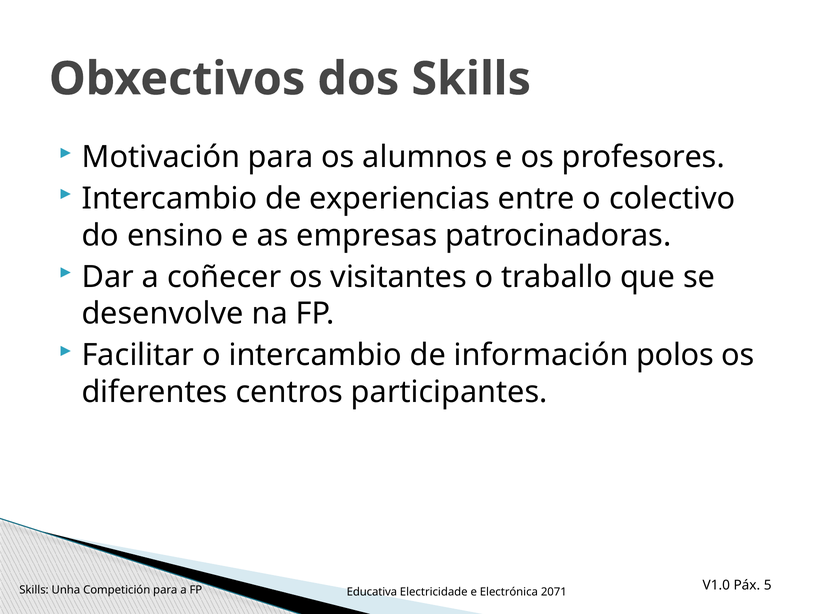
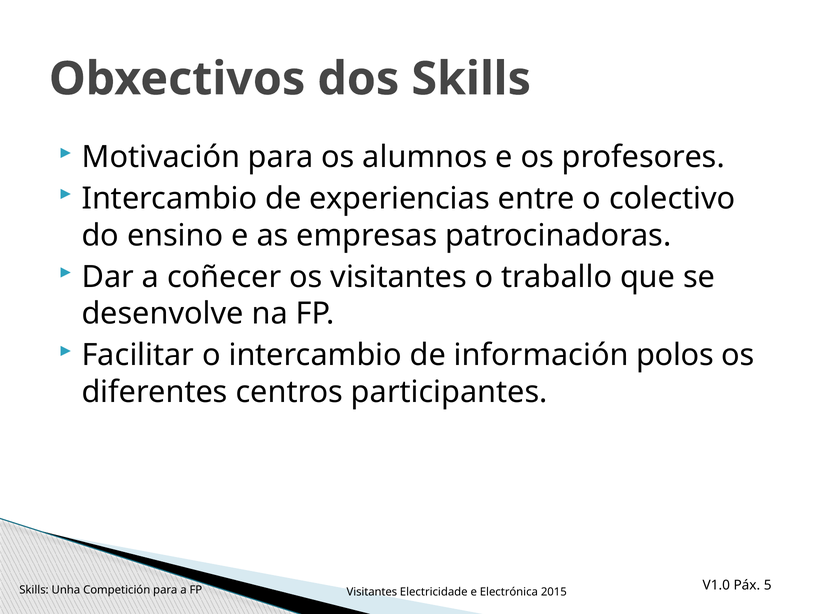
Educativa at (372, 591): Educativa -> Visitantes
2071: 2071 -> 2015
